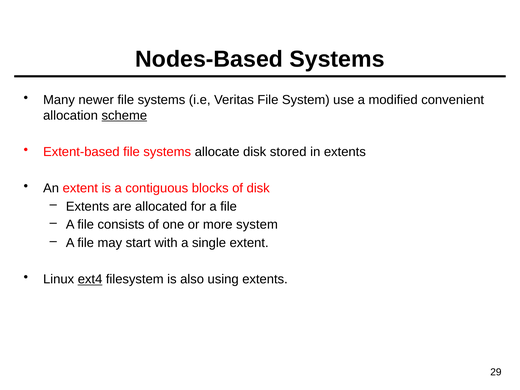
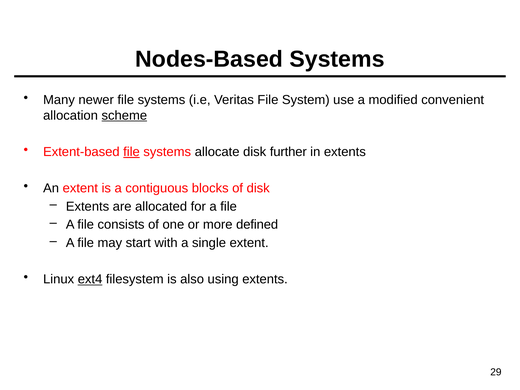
file at (132, 152) underline: none -> present
stored: stored -> further
more system: system -> defined
